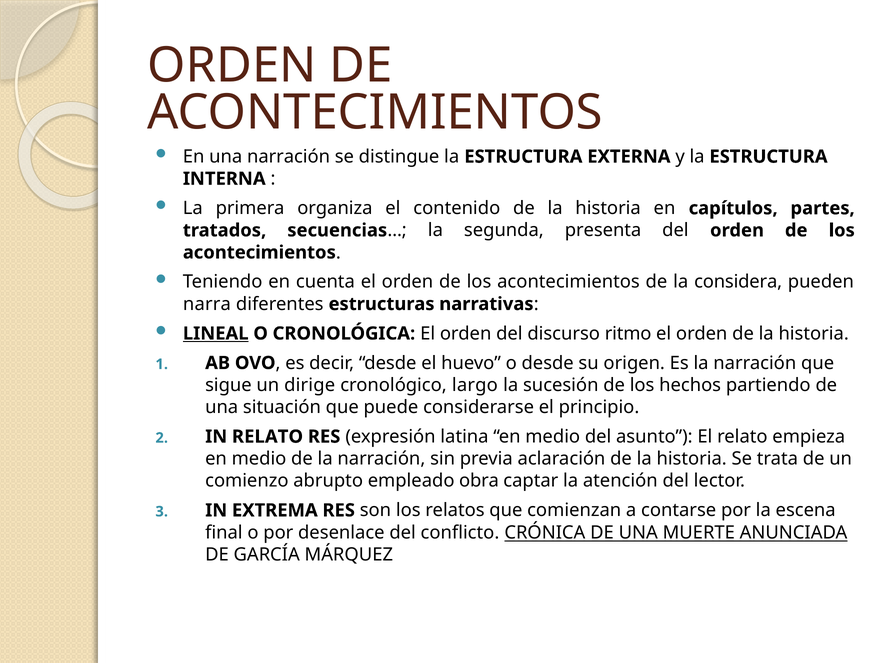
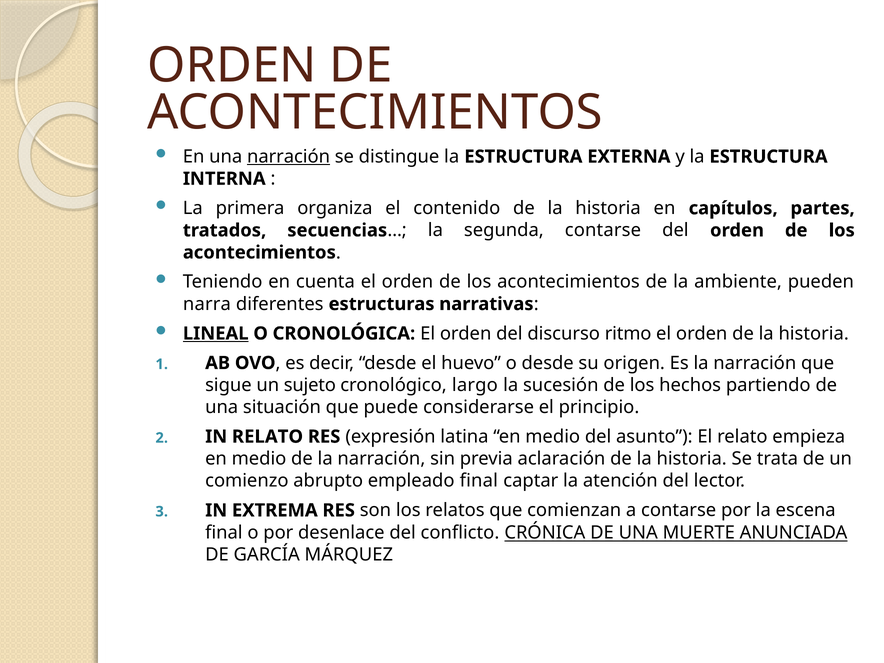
narración at (289, 157) underline: none -> present
segunda presenta: presenta -> contarse
considera: considera -> ambiente
dirige: dirige -> sujeto
empleado obra: obra -> final
